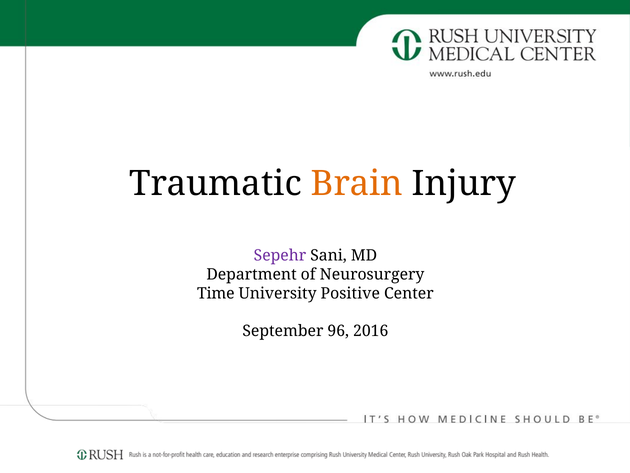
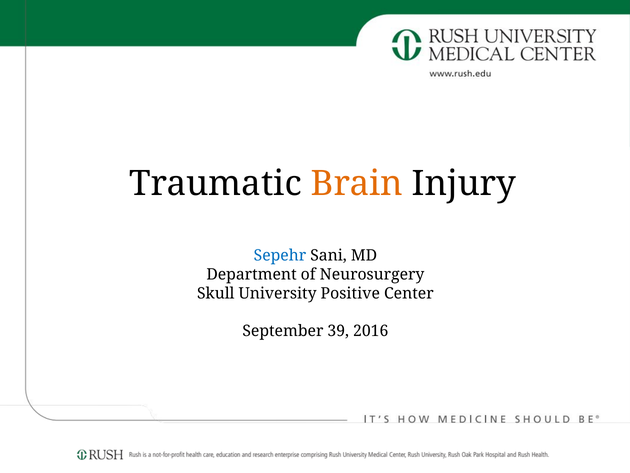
Sepehr colour: purple -> blue
Time: Time -> Skull
96: 96 -> 39
